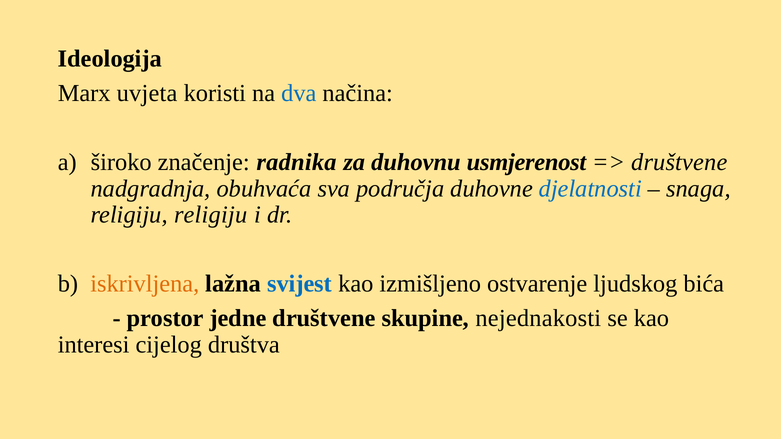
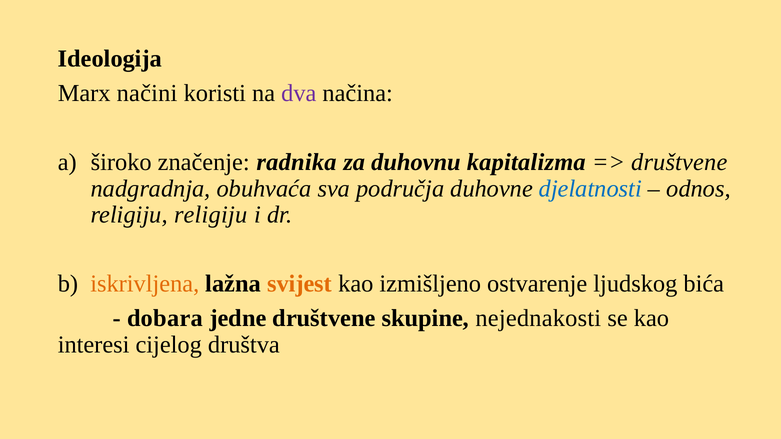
uvjeta: uvjeta -> načini
dva colour: blue -> purple
usmjerenost: usmjerenost -> kapitalizma
snaga: snaga -> odnos
svijest colour: blue -> orange
prostor: prostor -> dobara
